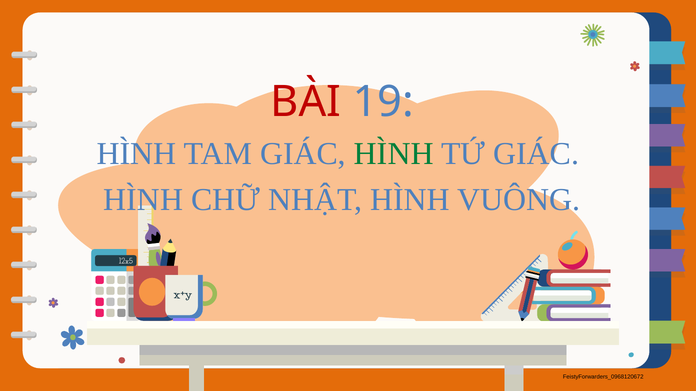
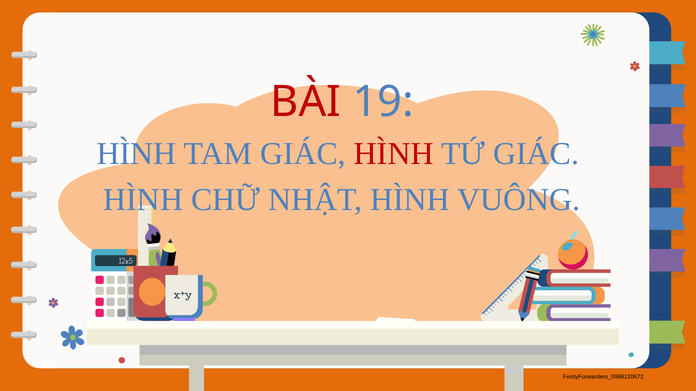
HÌNH at (394, 154) colour: green -> red
